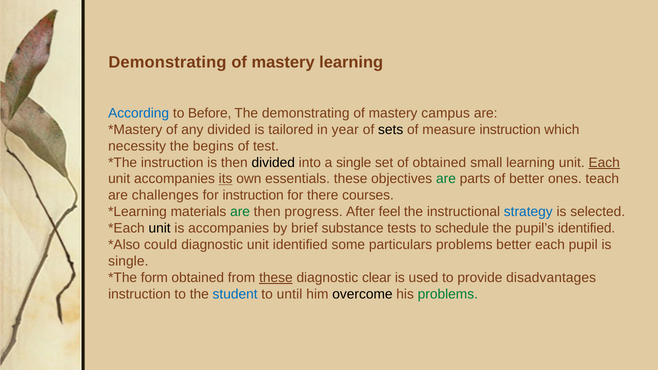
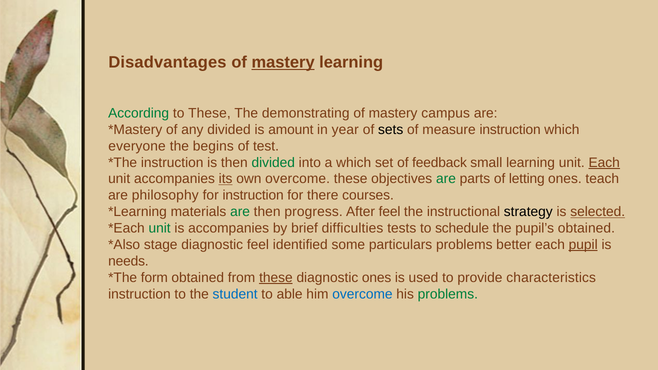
Demonstrating at (167, 62): Demonstrating -> Disadvantages
mastery at (283, 62) underline: none -> present
According colour: blue -> green
to Before: Before -> These
tailored: tailored -> amount
necessity: necessity -> everyone
divided at (273, 163) colour: black -> green
a single: single -> which
of obtained: obtained -> feedback
own essentials: essentials -> overcome
of better: better -> letting
challenges: challenges -> philosophy
strategy colour: blue -> black
selected underline: none -> present
unit at (160, 228) colour: black -> green
substance: substance -> difficulties
pupil’s identified: identified -> obtained
could: could -> stage
diagnostic unit: unit -> feel
pupil underline: none -> present
single at (128, 261): single -> needs
diagnostic clear: clear -> ones
disadvantages: disadvantages -> characteristics
until: until -> able
overcome at (362, 294) colour: black -> blue
